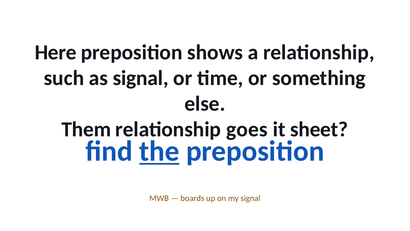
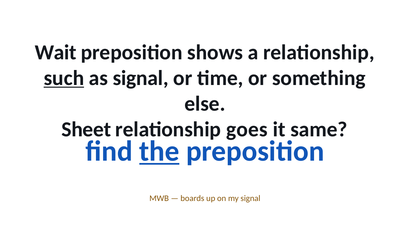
Here: Here -> Wait
such underline: none -> present
Them: Them -> Sheet
sheet: sheet -> same
